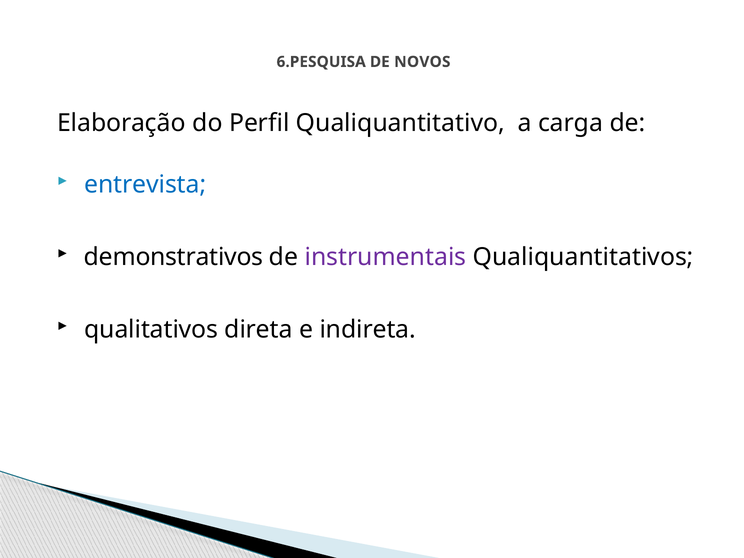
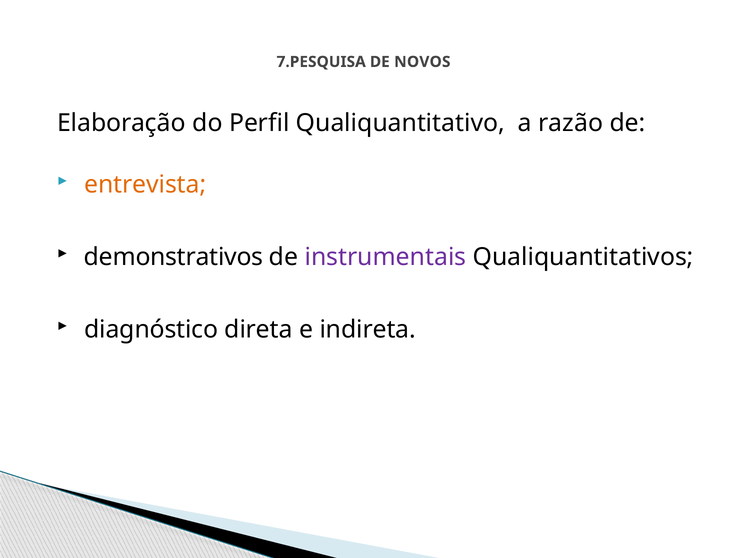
6.PESQUISA: 6.PESQUISA -> 7.PESQUISA
carga: carga -> razão
entrevista colour: blue -> orange
qualitativos: qualitativos -> diagnóstico
